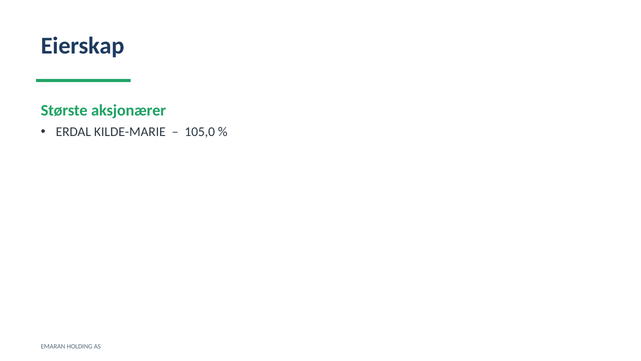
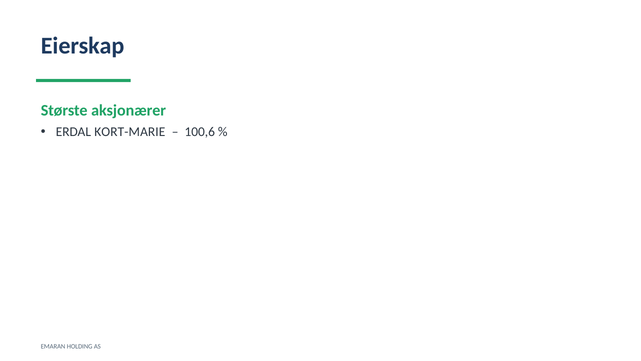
KILDE-MARIE: KILDE-MARIE -> KORT-MARIE
105,0: 105,0 -> 100,6
